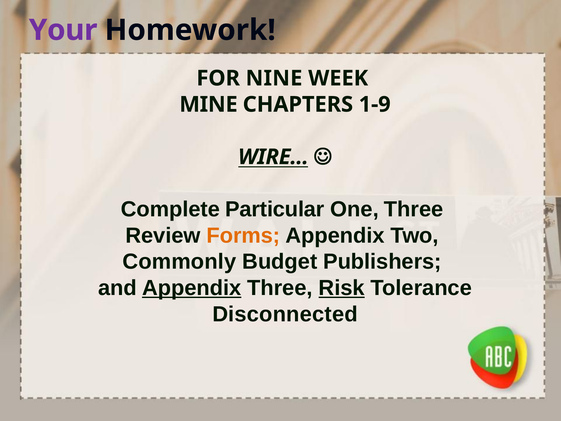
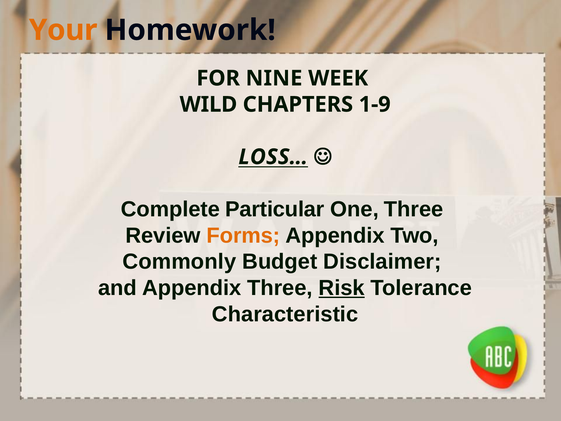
Your colour: purple -> orange
MINE: MINE -> WILD
WIRE…: WIRE… -> LOSS…
Publishers: Publishers -> Disclaimer
Appendix at (192, 288) underline: present -> none
Disconnected: Disconnected -> Characteristic
